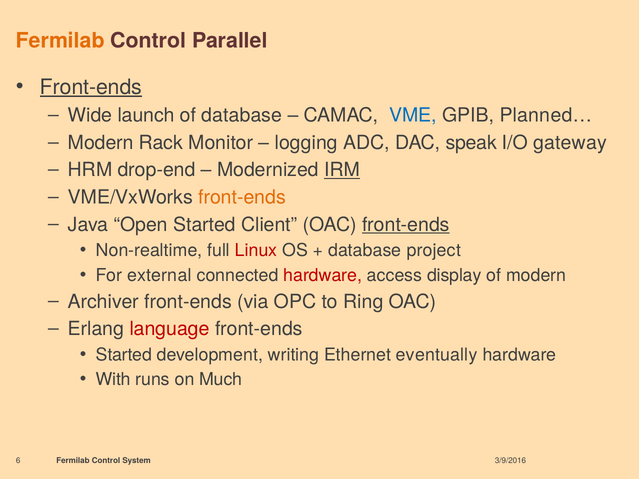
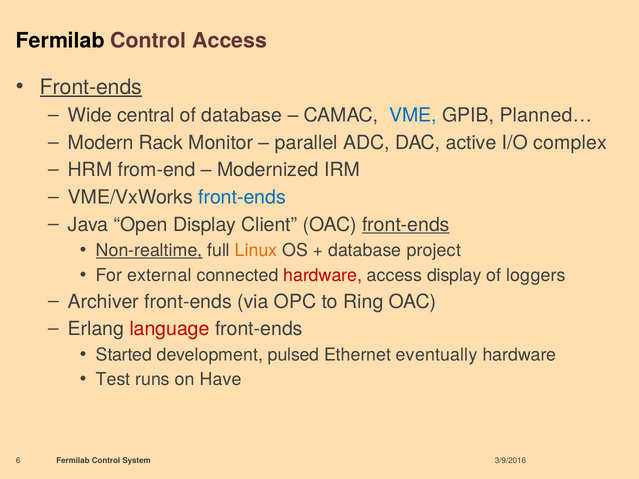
Fermilab at (60, 41) colour: orange -> black
Control Parallel: Parallel -> Access
launch: launch -> central
logging: logging -> parallel
speak: speak -> active
gateway: gateway -> complex
drop-end: drop-end -> from-end
IRM underline: present -> none
front-ends at (242, 197) colour: orange -> blue
Open Started: Started -> Display
Non-realtime underline: none -> present
Linux colour: red -> orange
of modern: modern -> loggers
writing: writing -> pulsed
With: With -> Test
Much: Much -> Have
